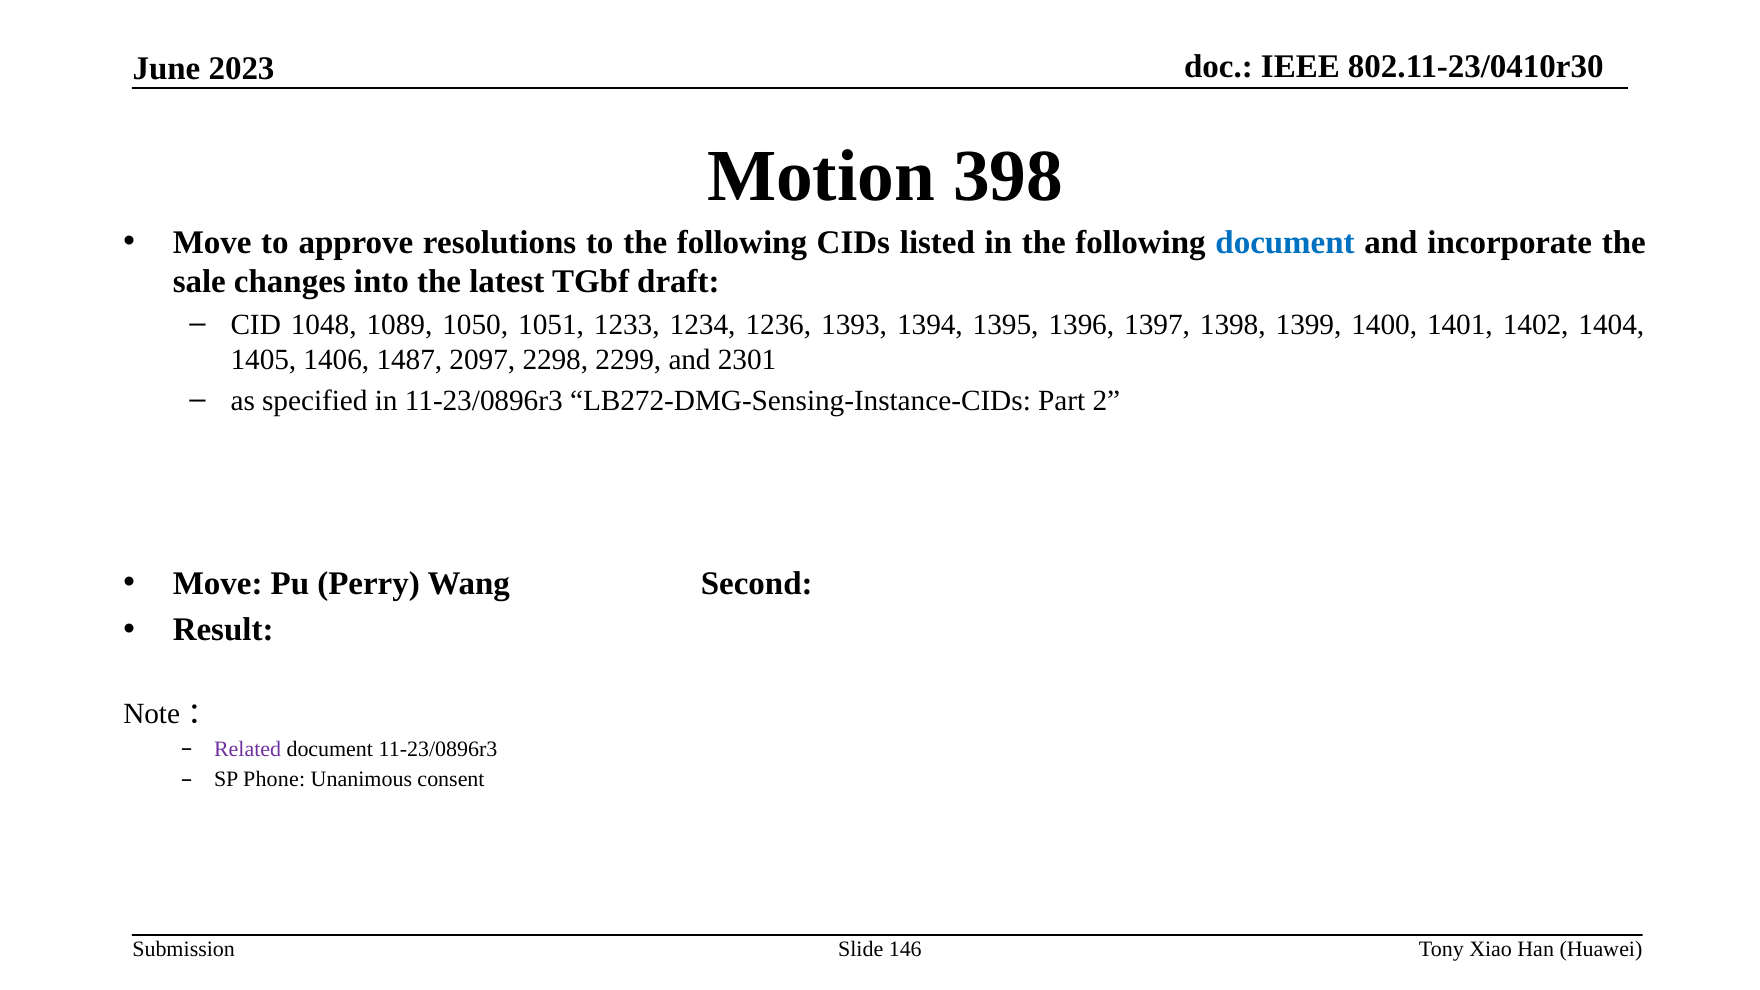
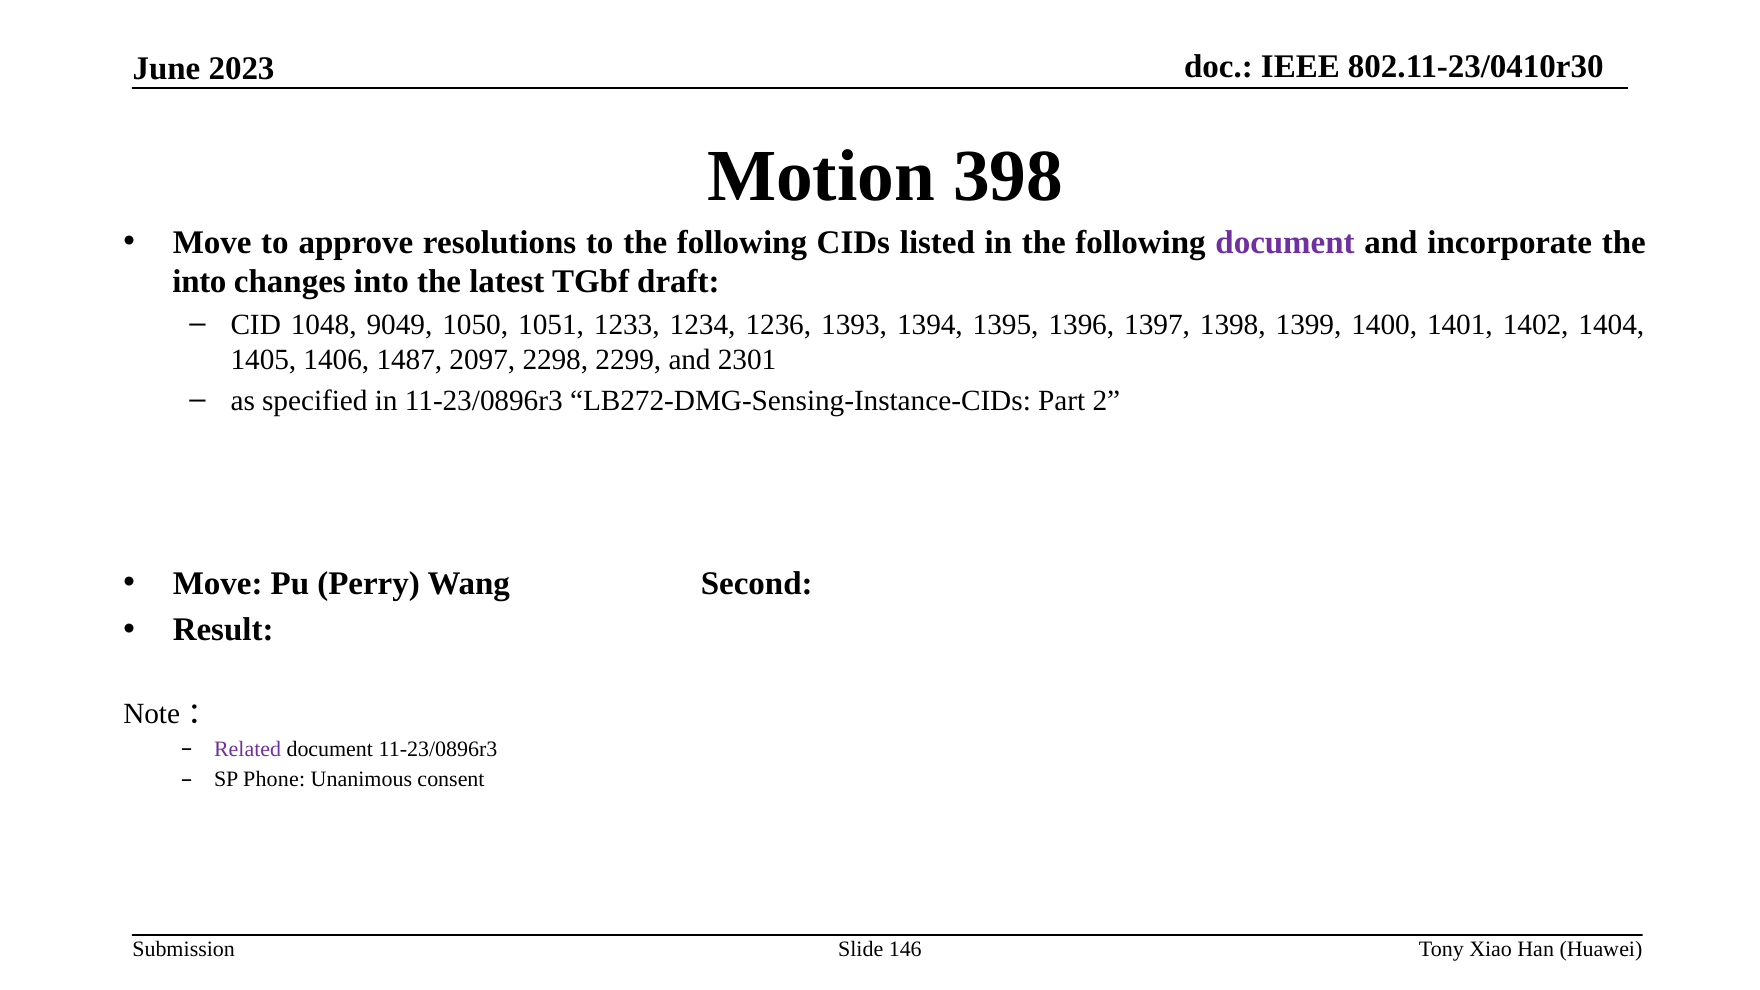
document at (1285, 242) colour: blue -> purple
sale at (199, 282): sale -> into
1089: 1089 -> 9049
